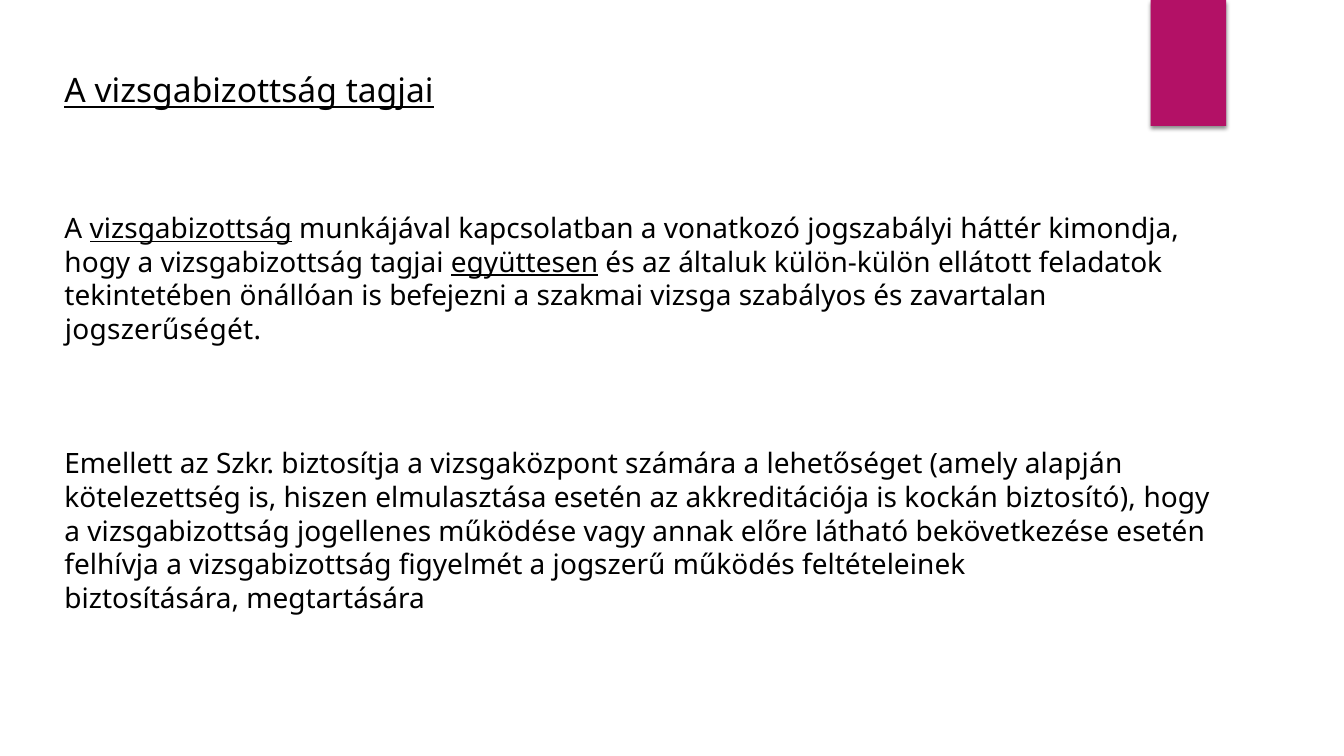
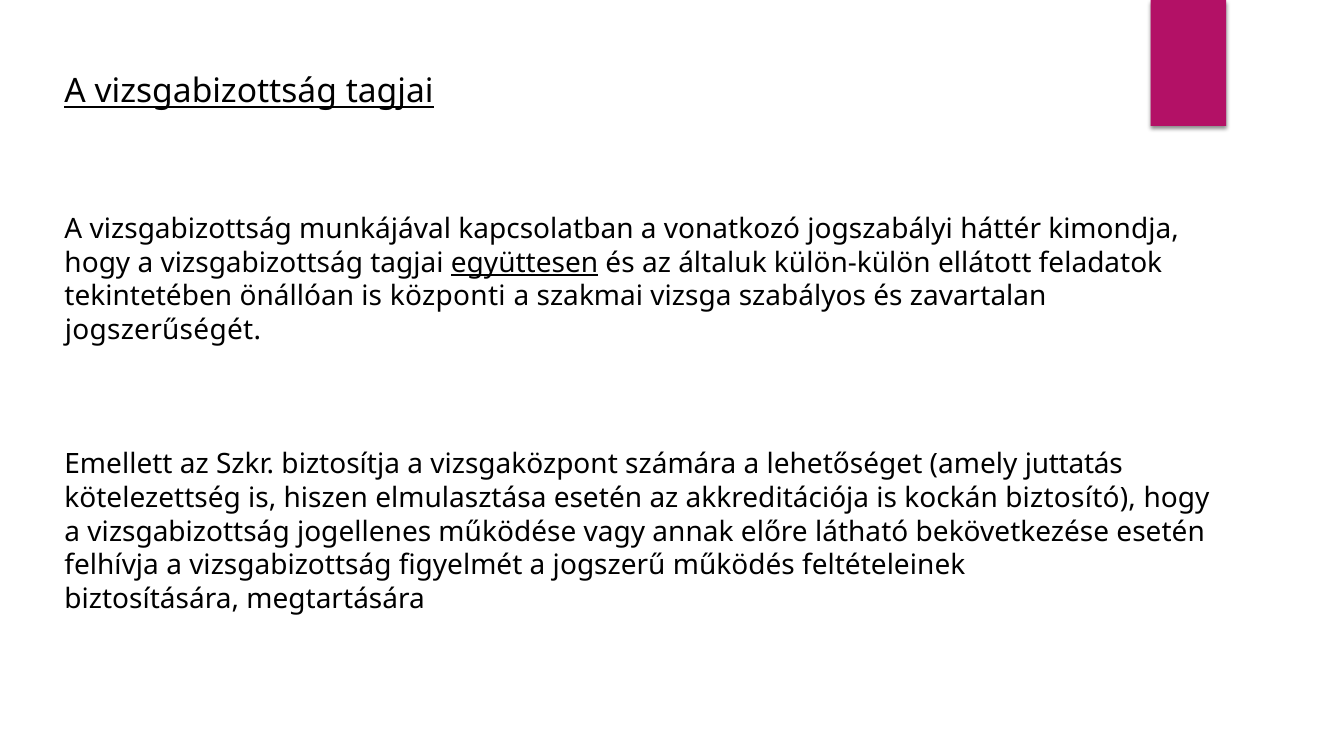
vizsgabizottság at (191, 229) underline: present -> none
befejezni: befejezni -> központi
alapján: alapján -> juttatás
